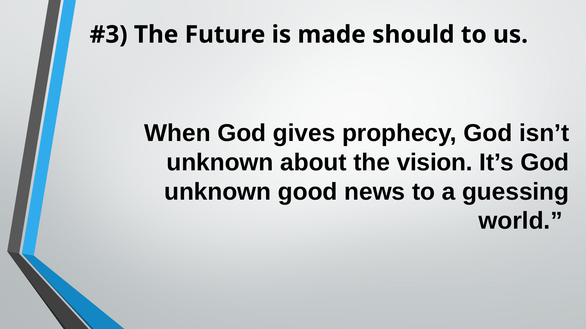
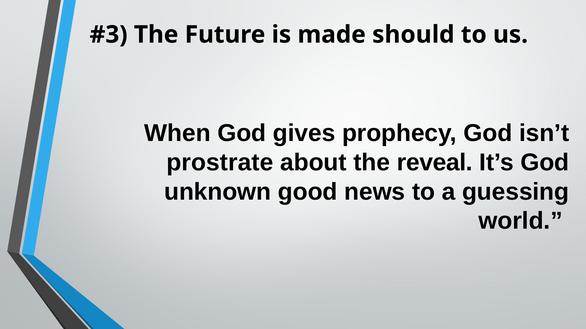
unknown at (220, 163): unknown -> prostrate
vision: vision -> reveal
